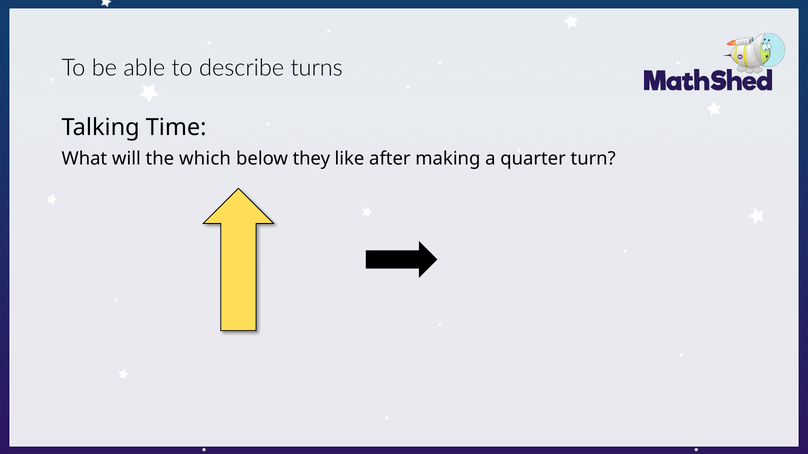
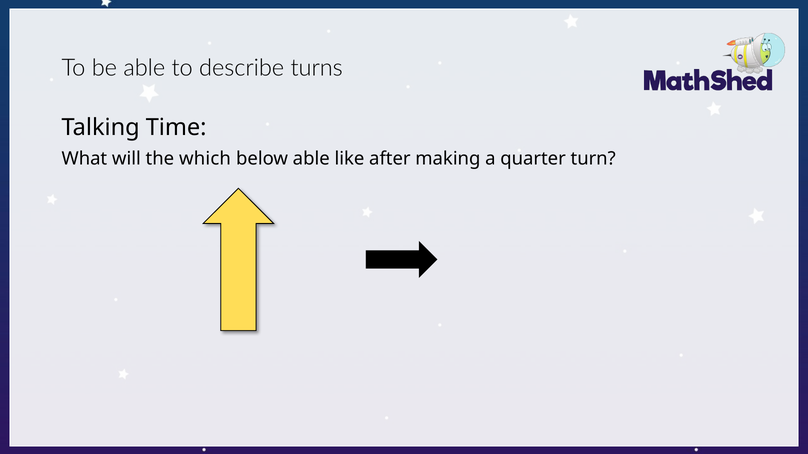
below they: they -> able
